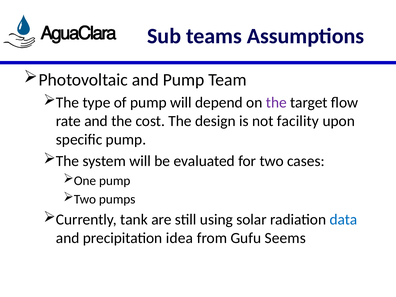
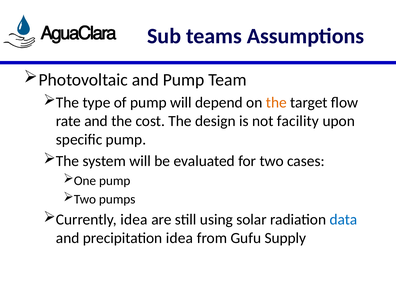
the at (276, 103) colour: purple -> orange
Currently tank: tank -> idea
Seems: Seems -> Supply
